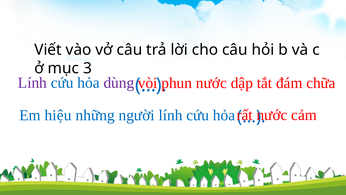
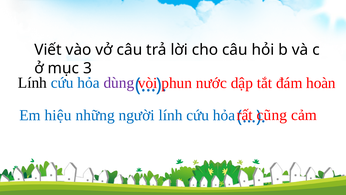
Lính at (32, 83) colour: purple -> black
chữa: chữa -> hoàn
nước at (272, 115): nước -> cũng
